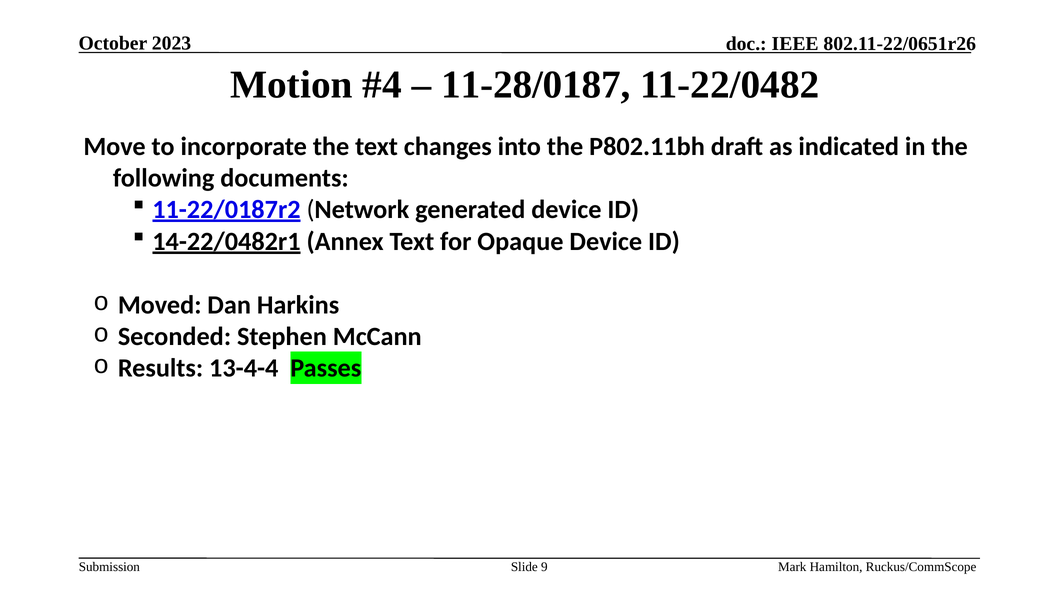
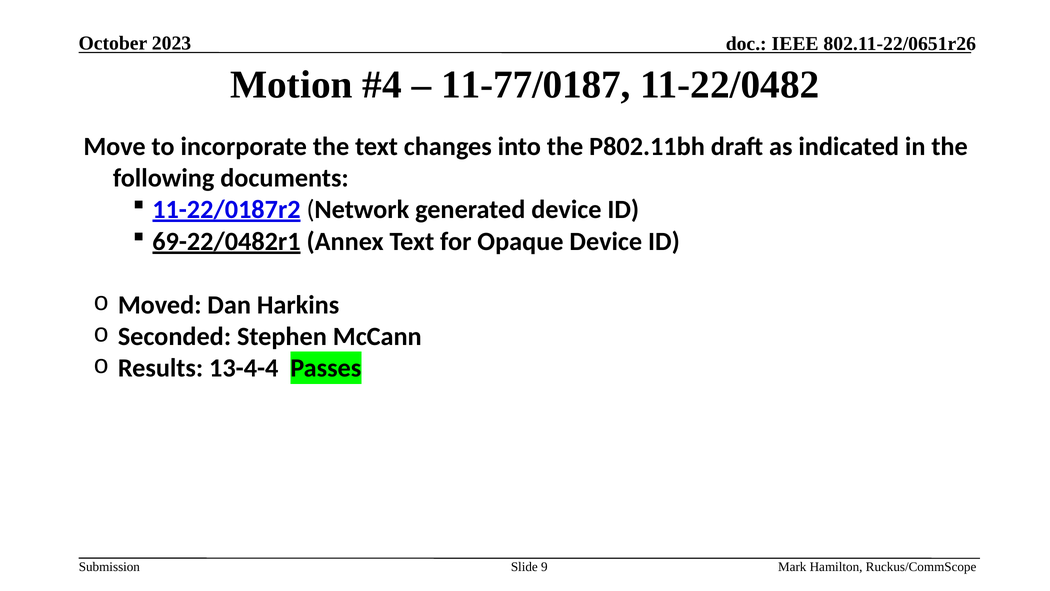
11-28/0187: 11-28/0187 -> 11-77/0187
14-22/0482r1: 14-22/0482r1 -> 69-22/0482r1
